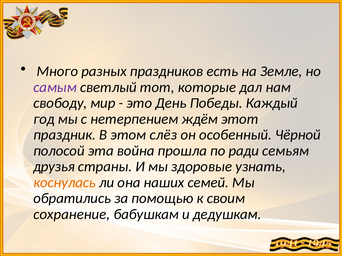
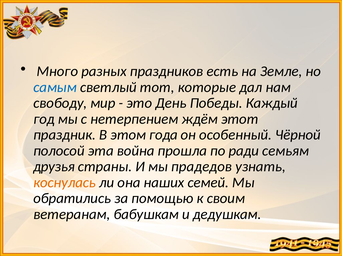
самым colour: purple -> blue
слёз: слёз -> года
здоровые: здоровые -> прадедов
сохранение: сохранение -> ветеранам
